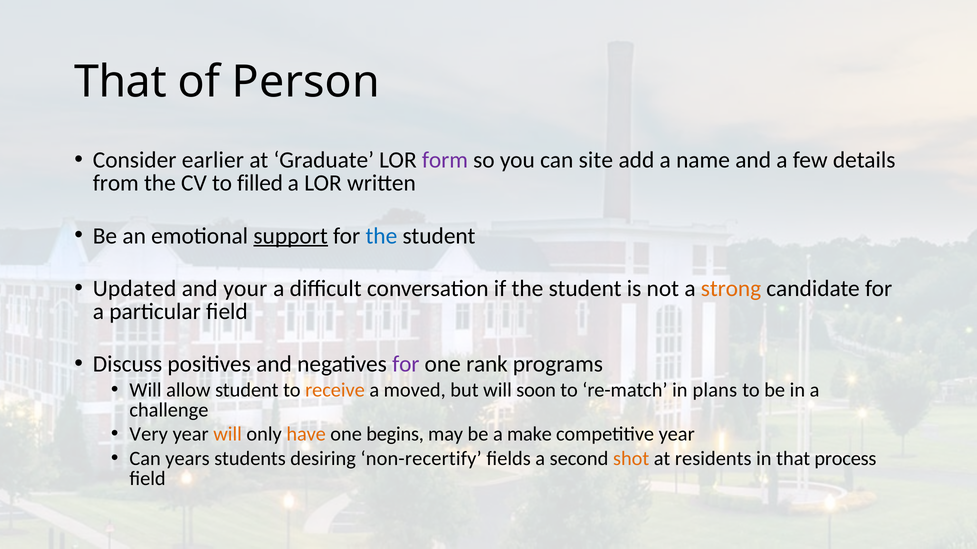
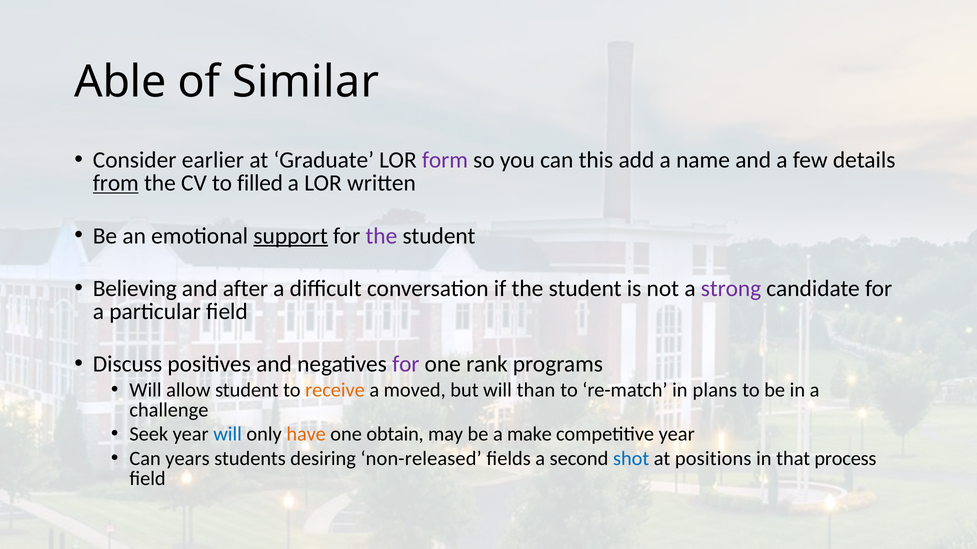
That at (121, 82): That -> Able
Person: Person -> Similar
site: site -> this
from underline: none -> present
the at (381, 236) colour: blue -> purple
Updated: Updated -> Believing
your: your -> after
strong colour: orange -> purple
soon: soon -> than
Very: Very -> Seek
will at (228, 435) colour: orange -> blue
begins: begins -> obtain
non-recertify: non-recertify -> non-released
shot colour: orange -> blue
residents: residents -> positions
